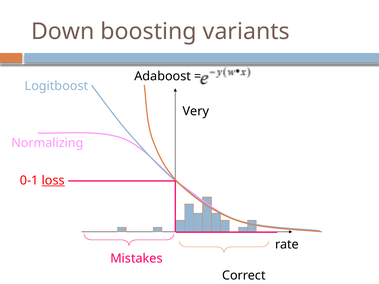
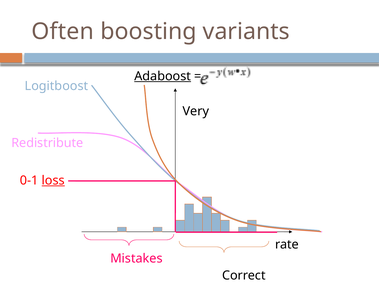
Down: Down -> Often
Adaboost underline: none -> present
Normalizing: Normalizing -> Redistribute
